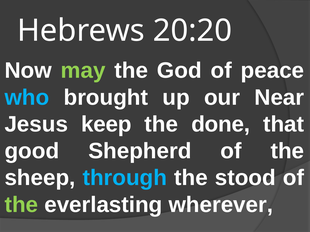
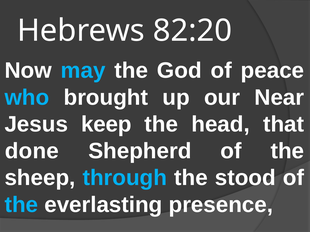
20:20: 20:20 -> 82:20
may colour: light green -> light blue
done: done -> head
good: good -> done
the at (21, 205) colour: light green -> light blue
wherever: wherever -> presence
